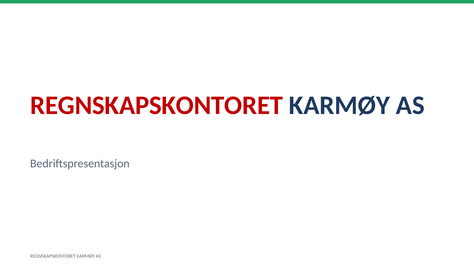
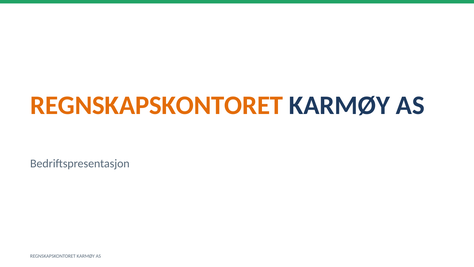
REGNSKAPSKONTORET at (157, 105) colour: red -> orange
